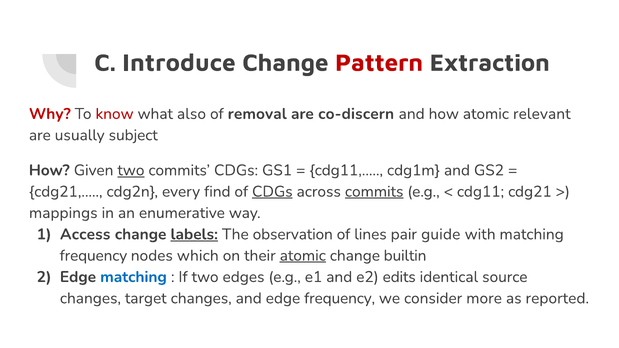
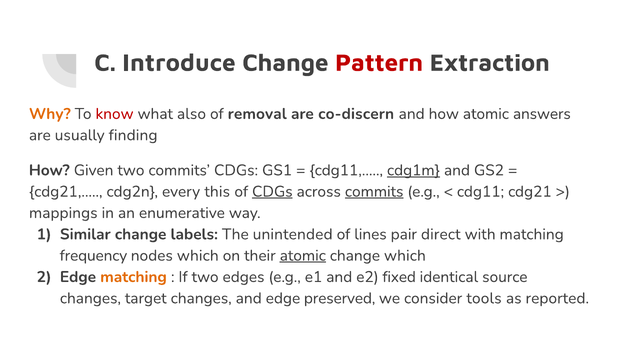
Why colour: red -> orange
relevant: relevant -> answers
subject: subject -> finding
two at (131, 170) underline: present -> none
cdg1m underline: none -> present
find: find -> this
Access: Access -> Similar
labels underline: present -> none
observation: observation -> unintended
guide: guide -> direct
change builtin: builtin -> which
matching at (133, 277) colour: blue -> orange
edits: edits -> fixed
edge frequency: frequency -> preserved
more: more -> tools
